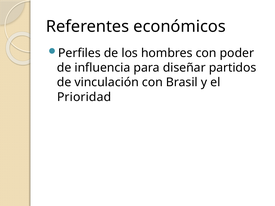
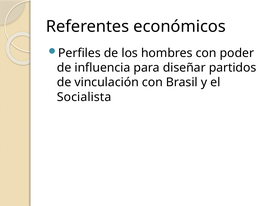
Prioridad: Prioridad -> Socialista
